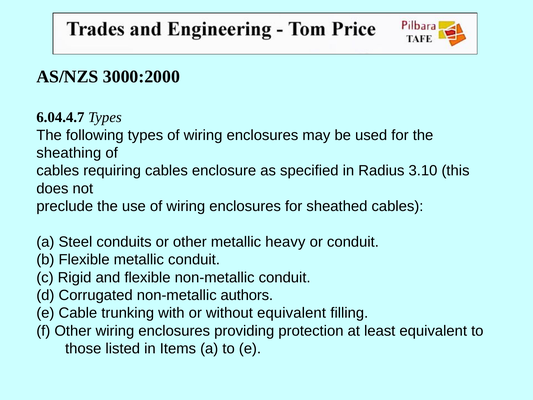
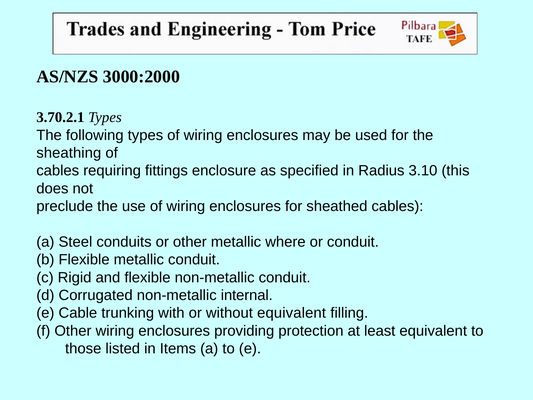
6.04.4.7: 6.04.4.7 -> 3.70.2.1
requiring cables: cables -> fittings
heavy: heavy -> where
authors: authors -> internal
